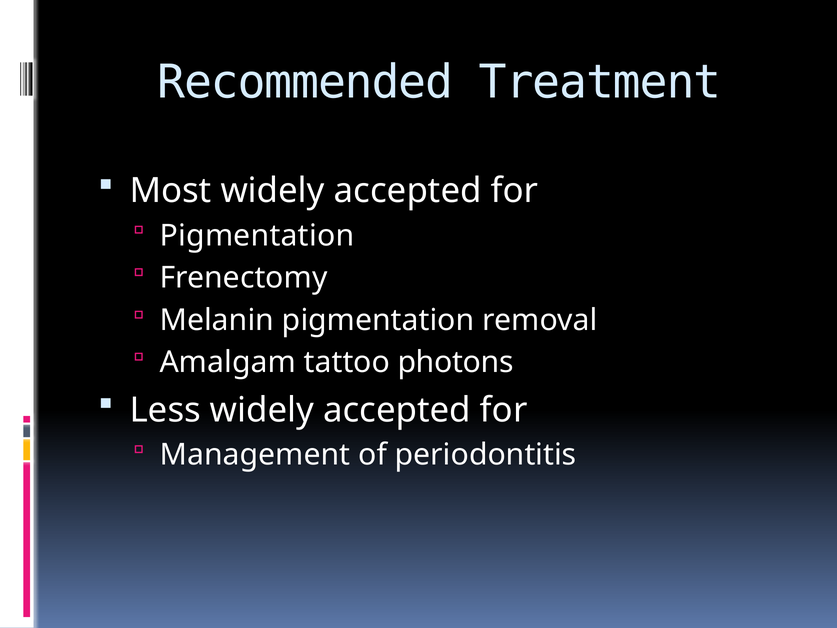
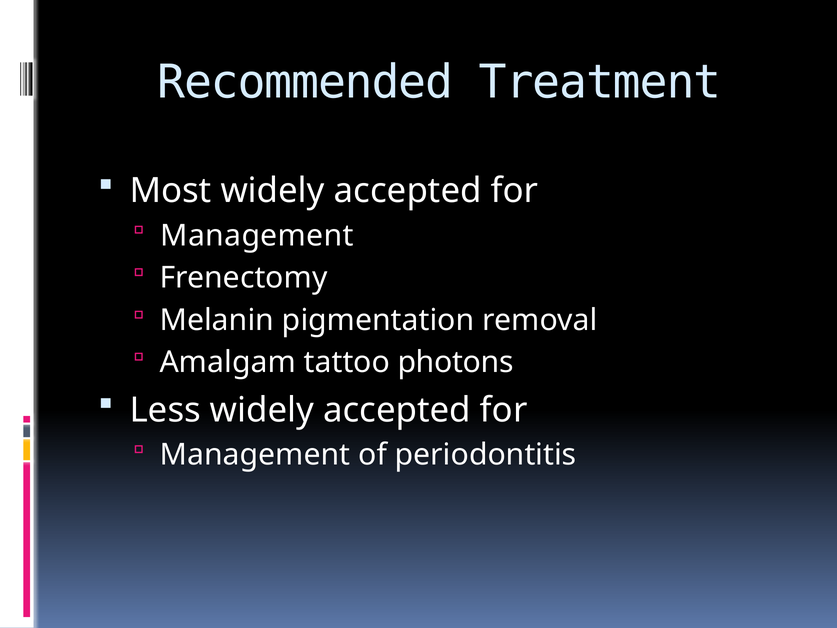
Pigmentation at (257, 235): Pigmentation -> Management
